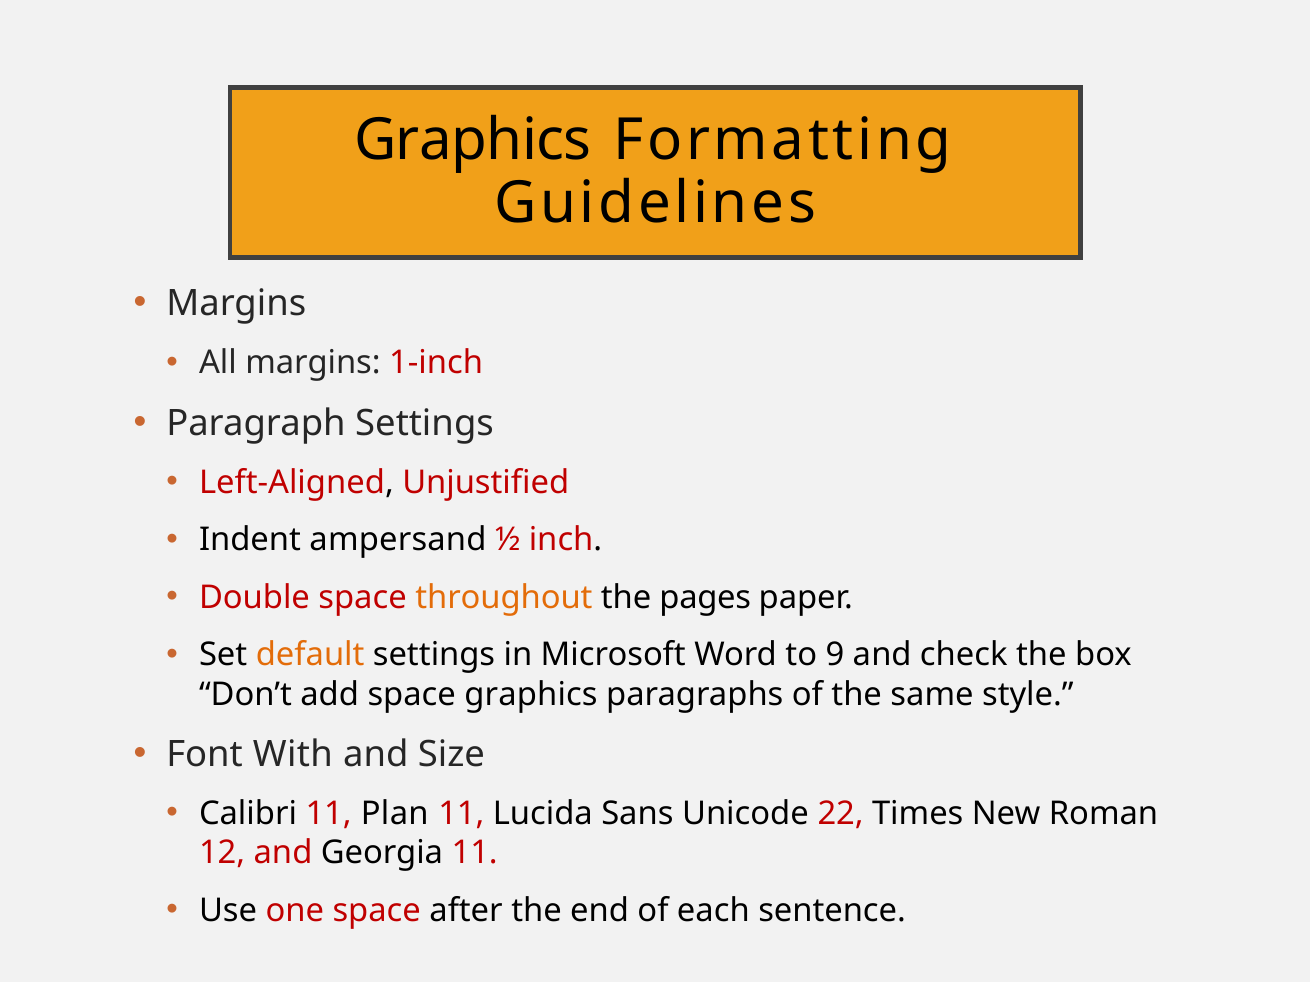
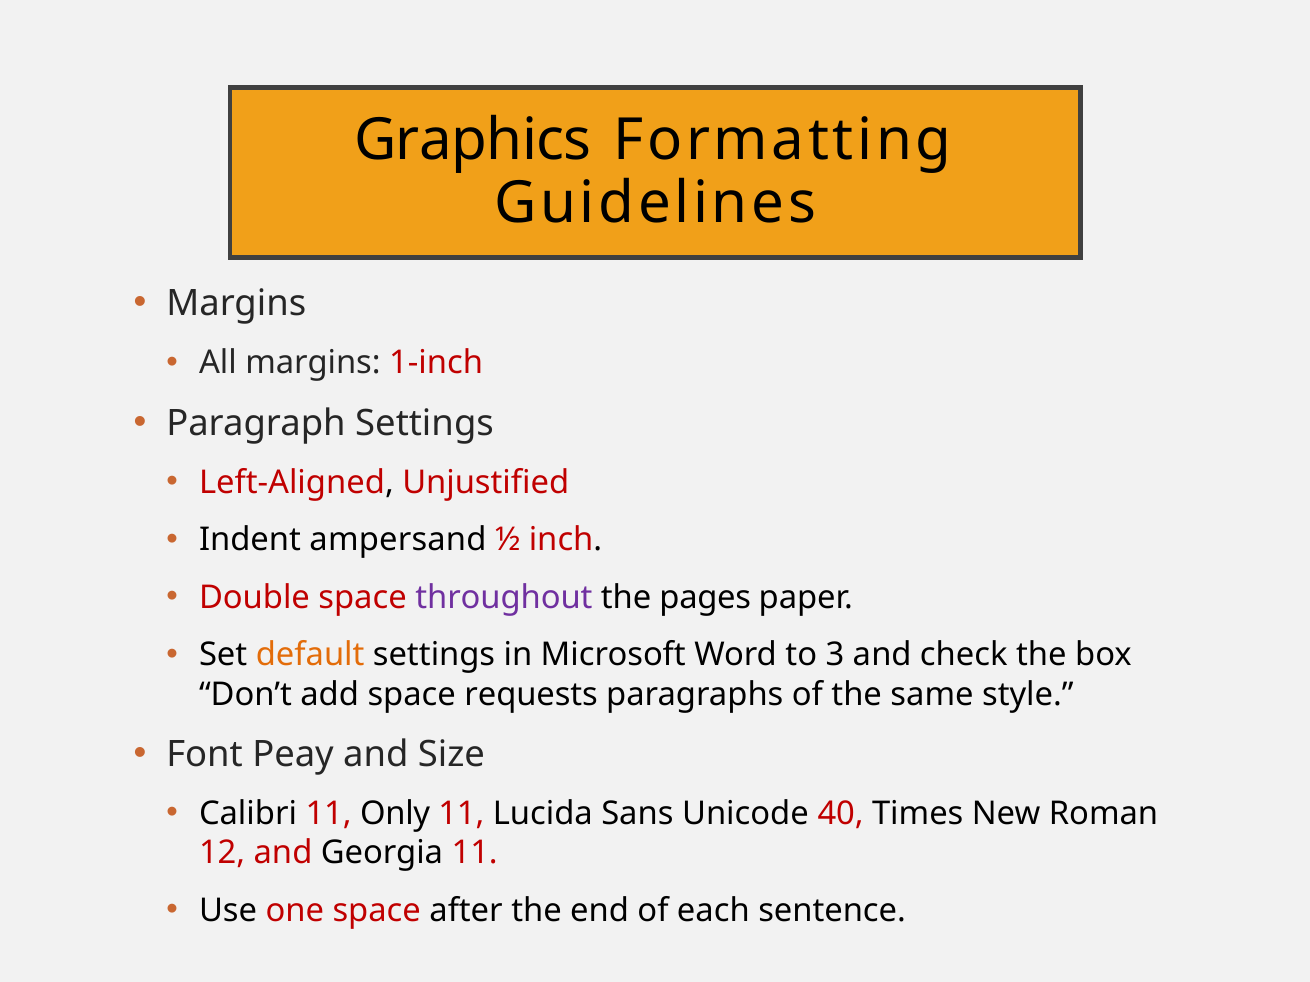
throughout colour: orange -> purple
9: 9 -> 3
space graphics: graphics -> requests
With: With -> Peay
Plan: Plan -> Only
22: 22 -> 40
